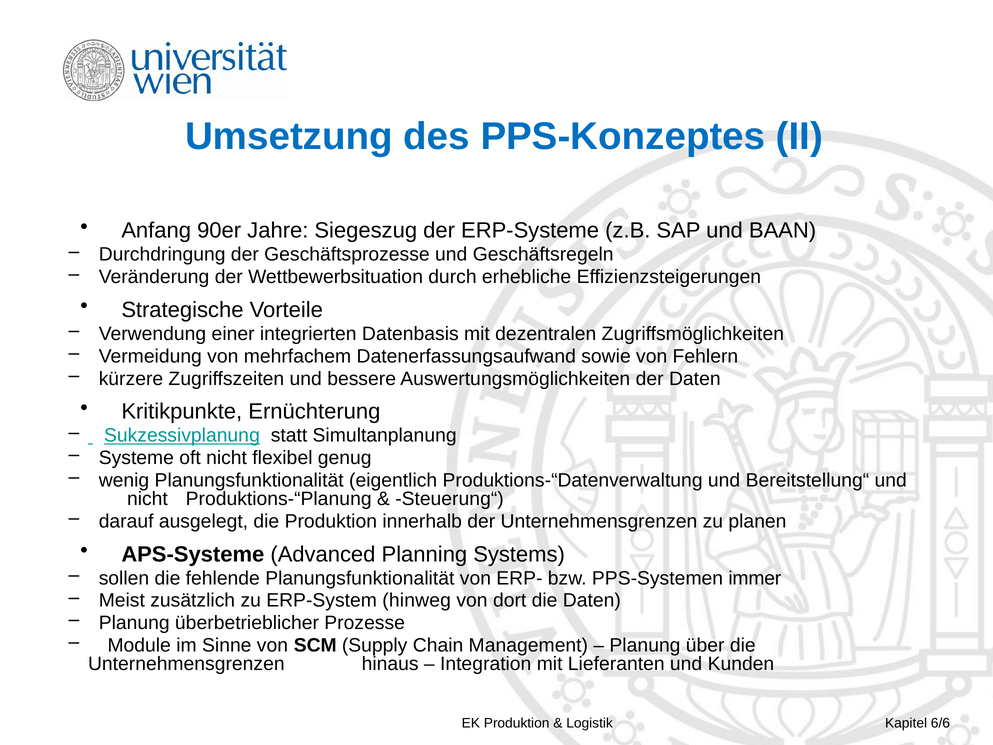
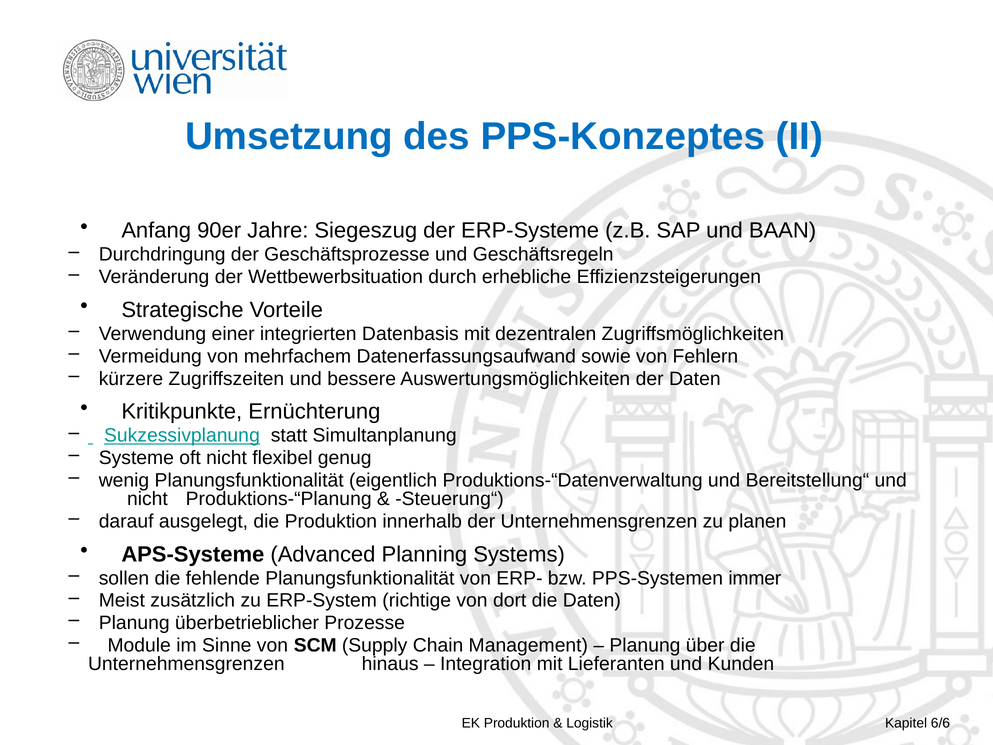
hinweg: hinweg -> richtige
